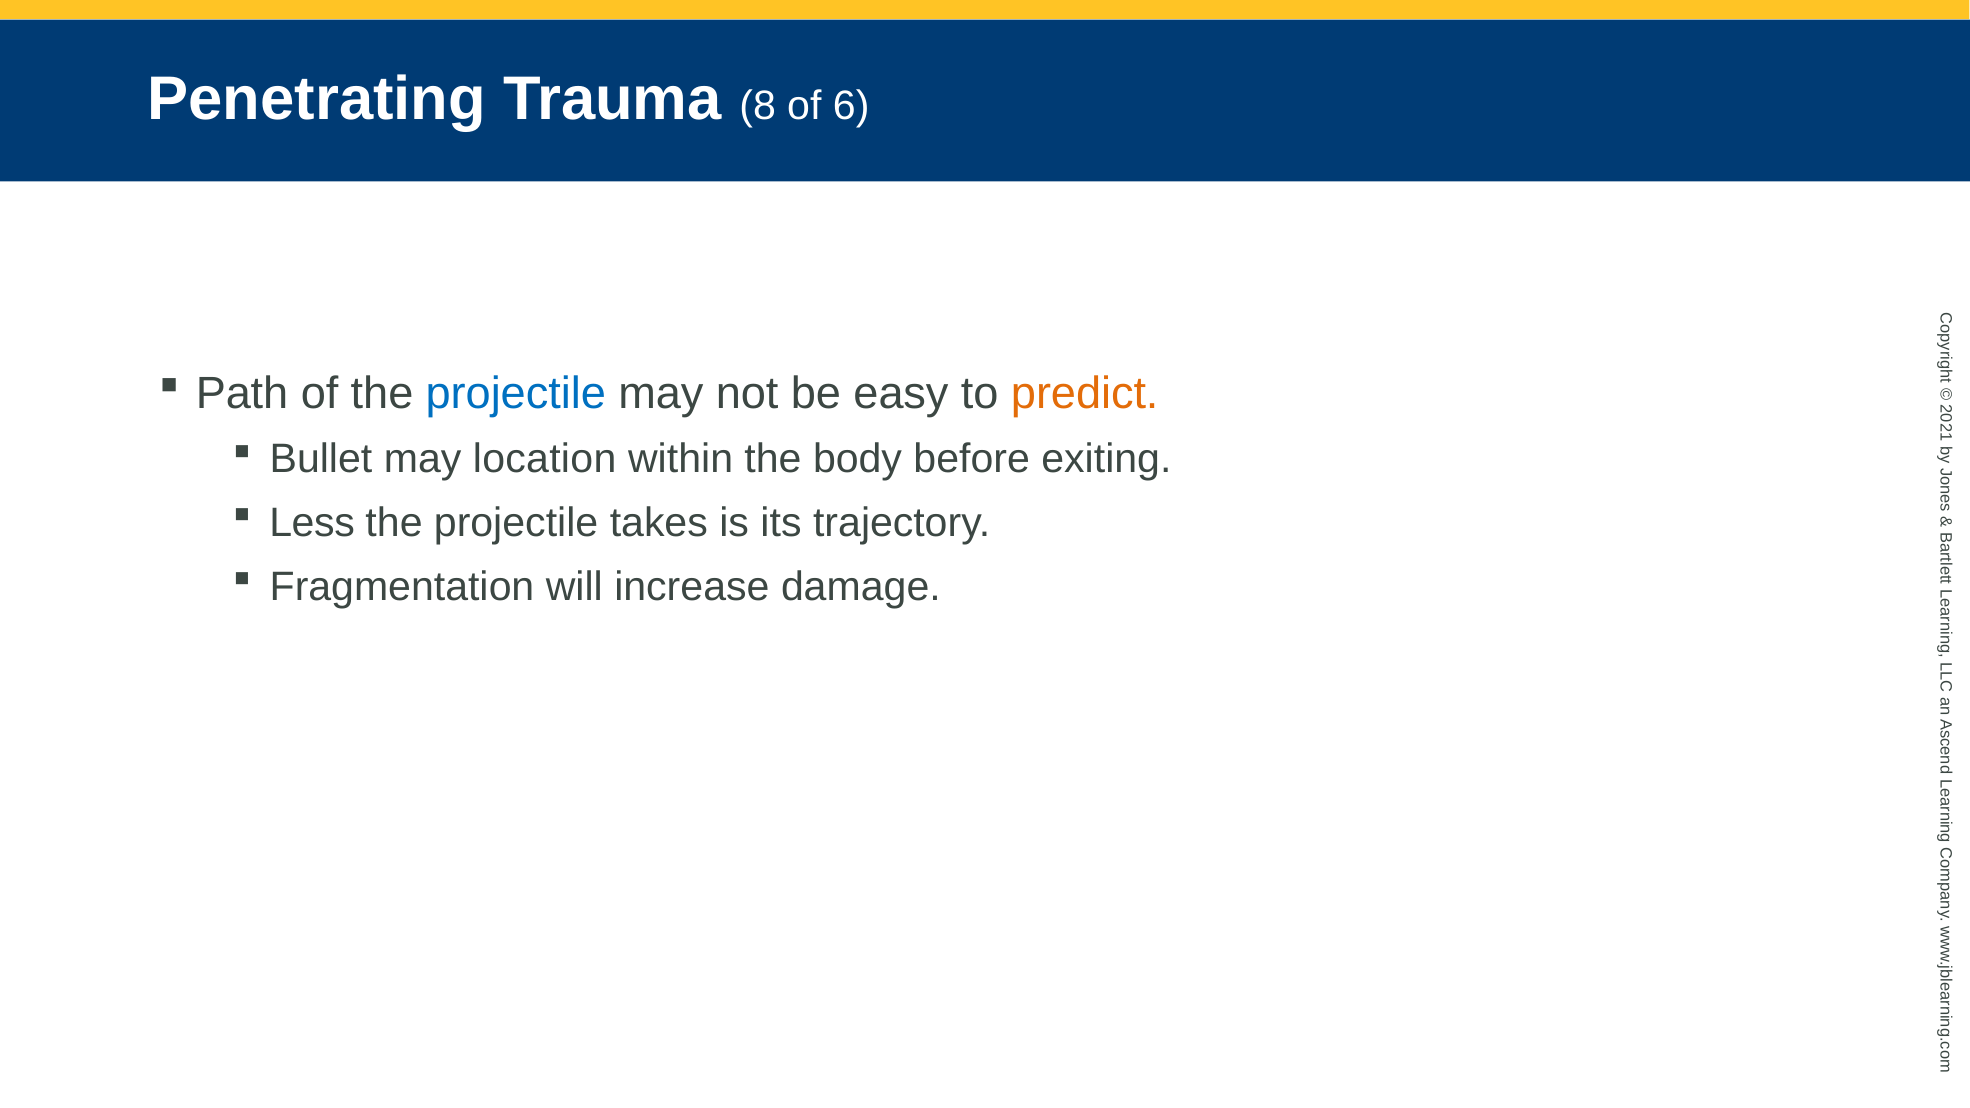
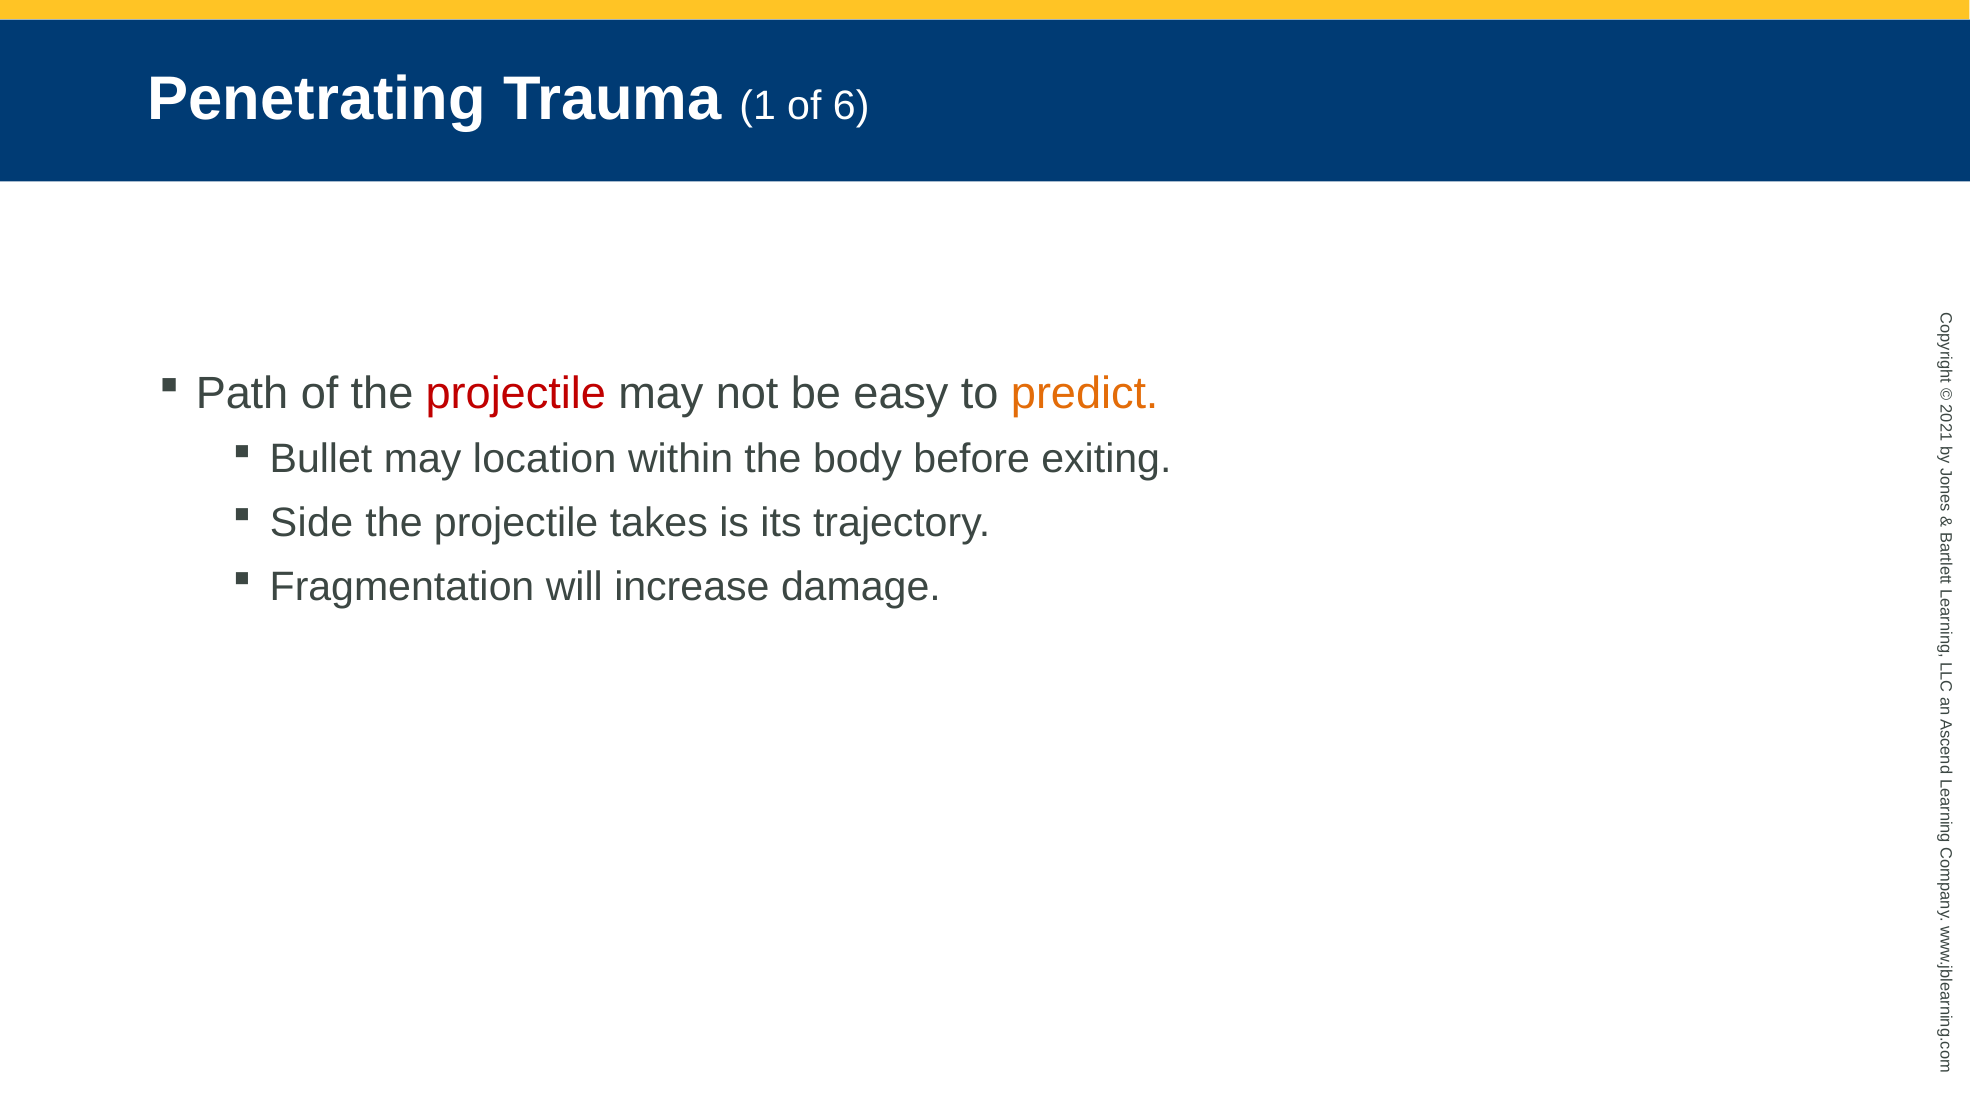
Trauma 8: 8 -> 1
projectile at (516, 394) colour: blue -> red
Less: Less -> Side
